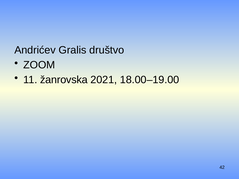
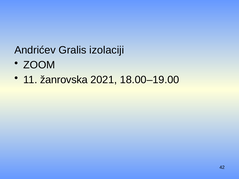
društvo: društvo -> izolaciji
